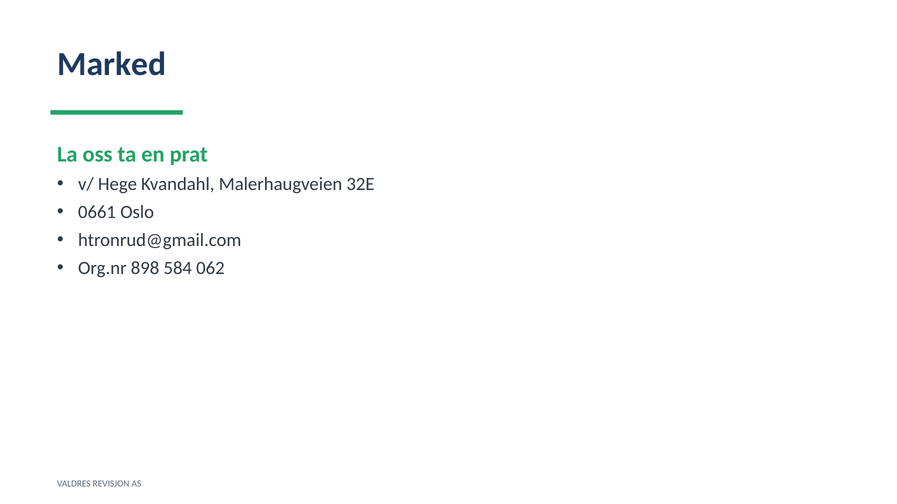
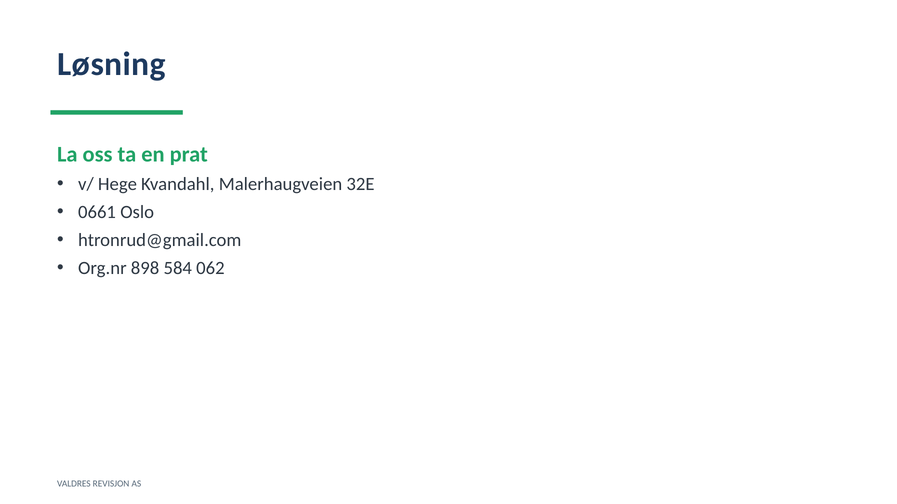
Marked: Marked -> Løsning
